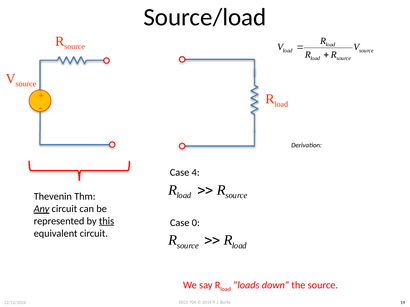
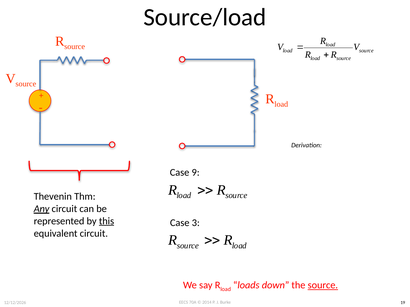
4: 4 -> 9
0: 0 -> 3
source at (323, 286) underline: none -> present
